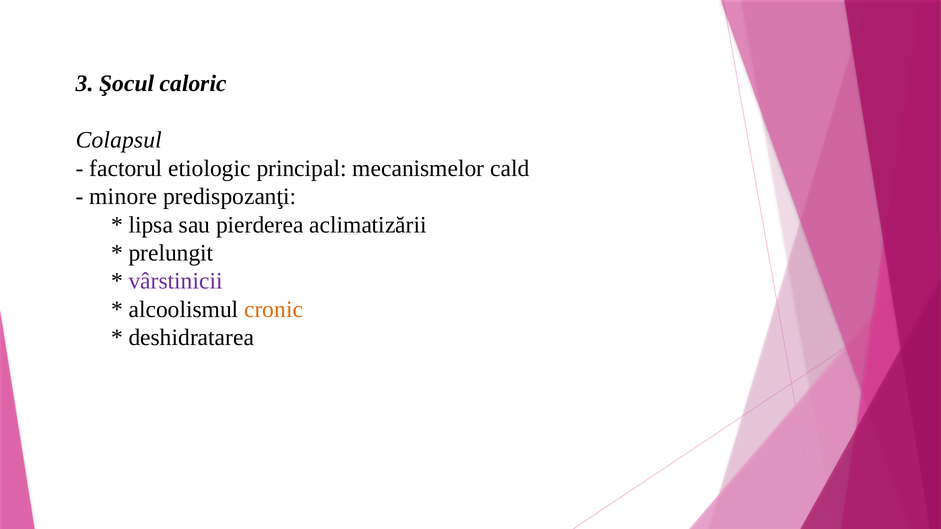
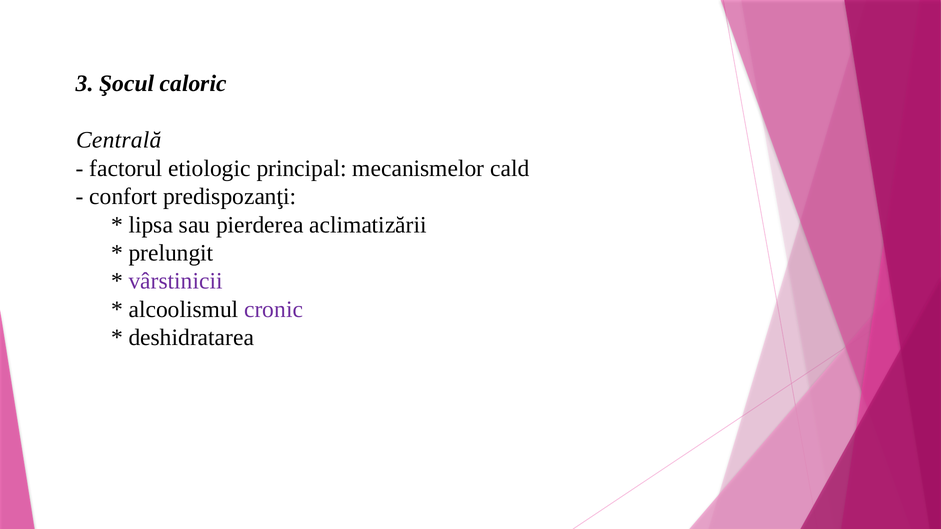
Colapsul: Colapsul -> Centrală
minore: minore -> confort
cronic colour: orange -> purple
